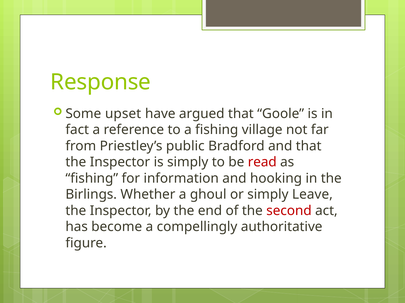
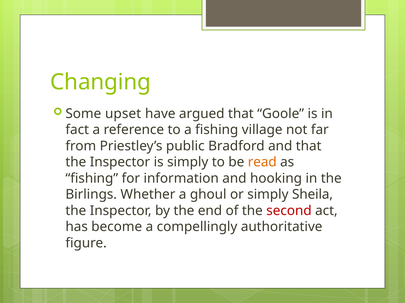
Response: Response -> Changing
read colour: red -> orange
Leave: Leave -> Sheila
